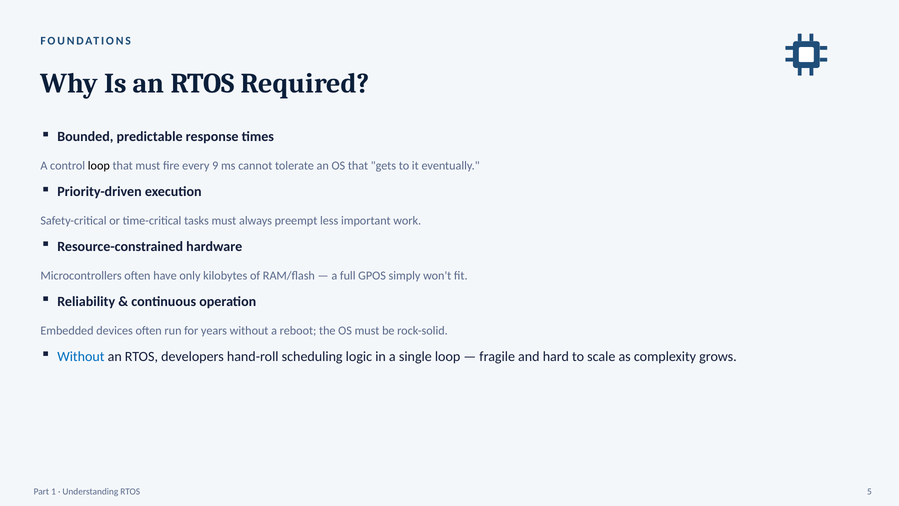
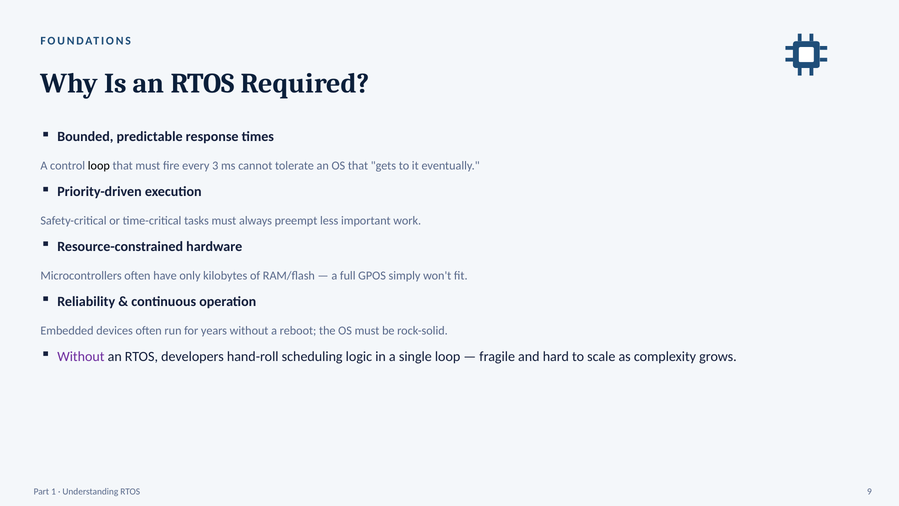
9: 9 -> 3
Without at (81, 356) colour: blue -> purple
5: 5 -> 9
